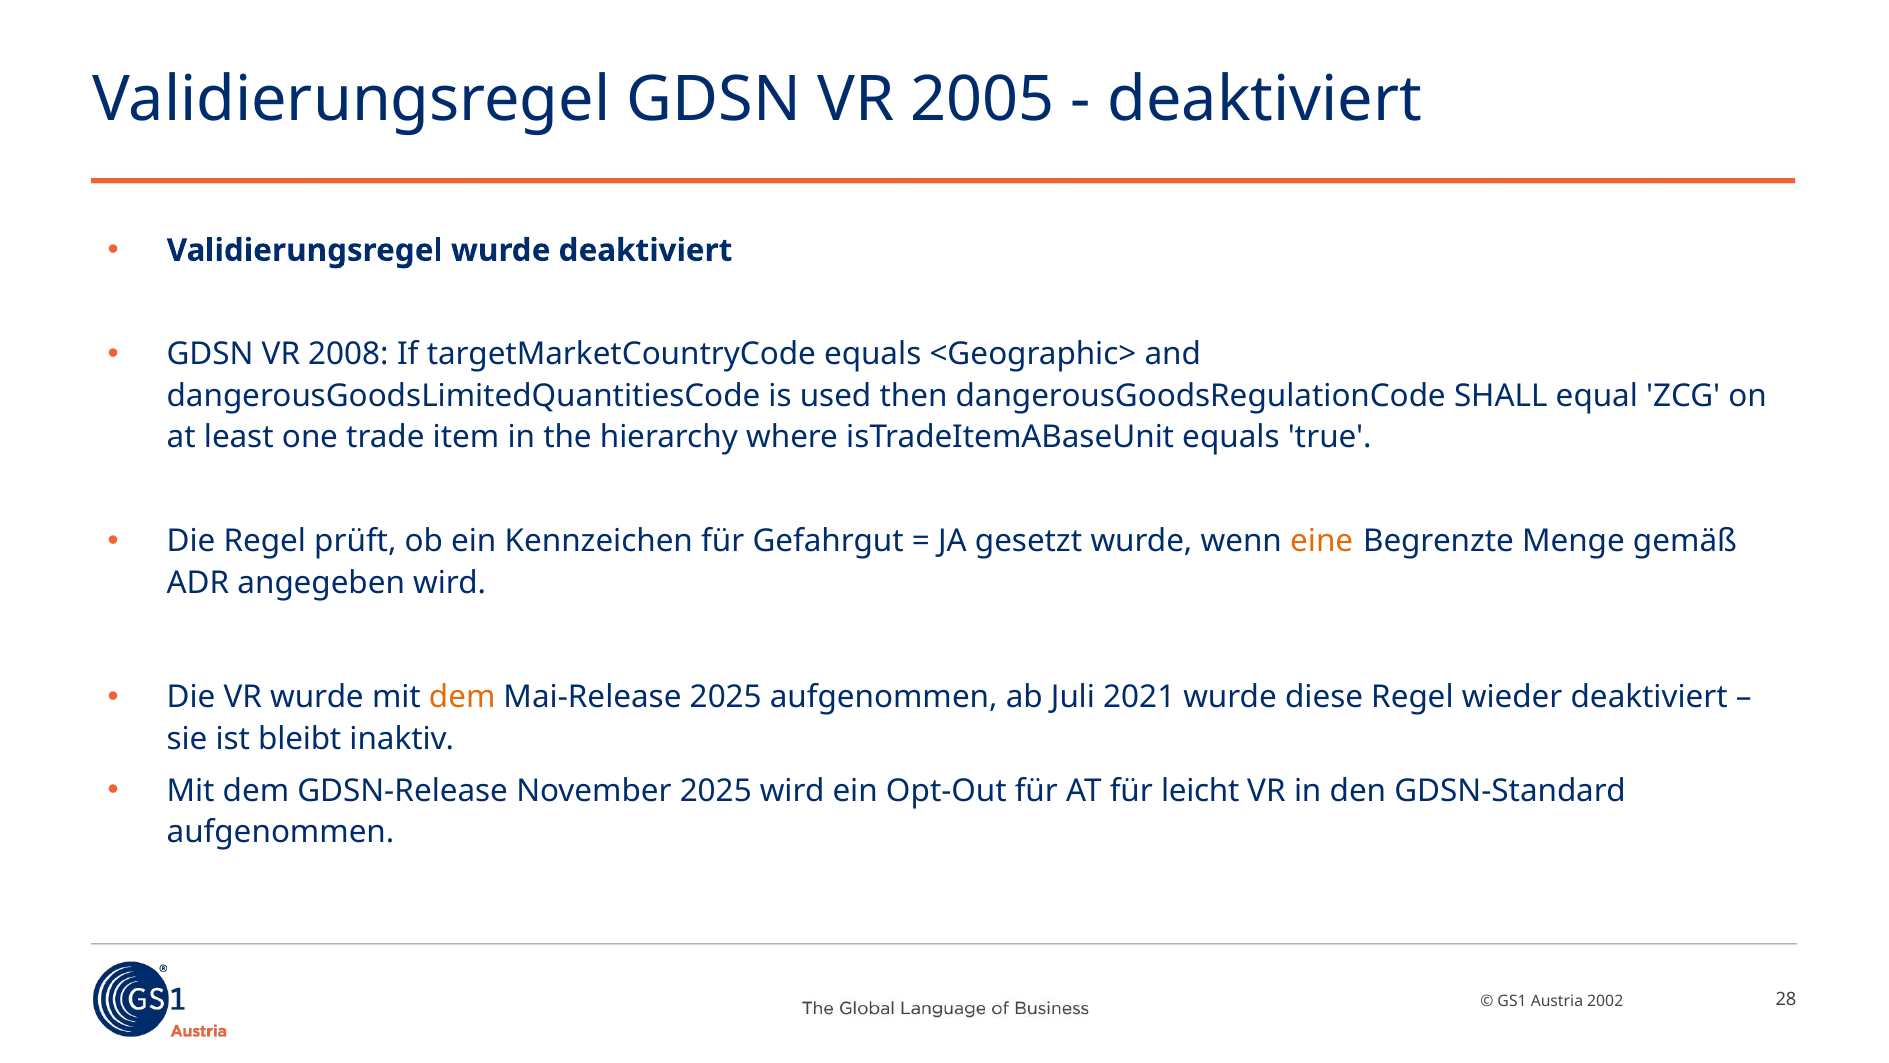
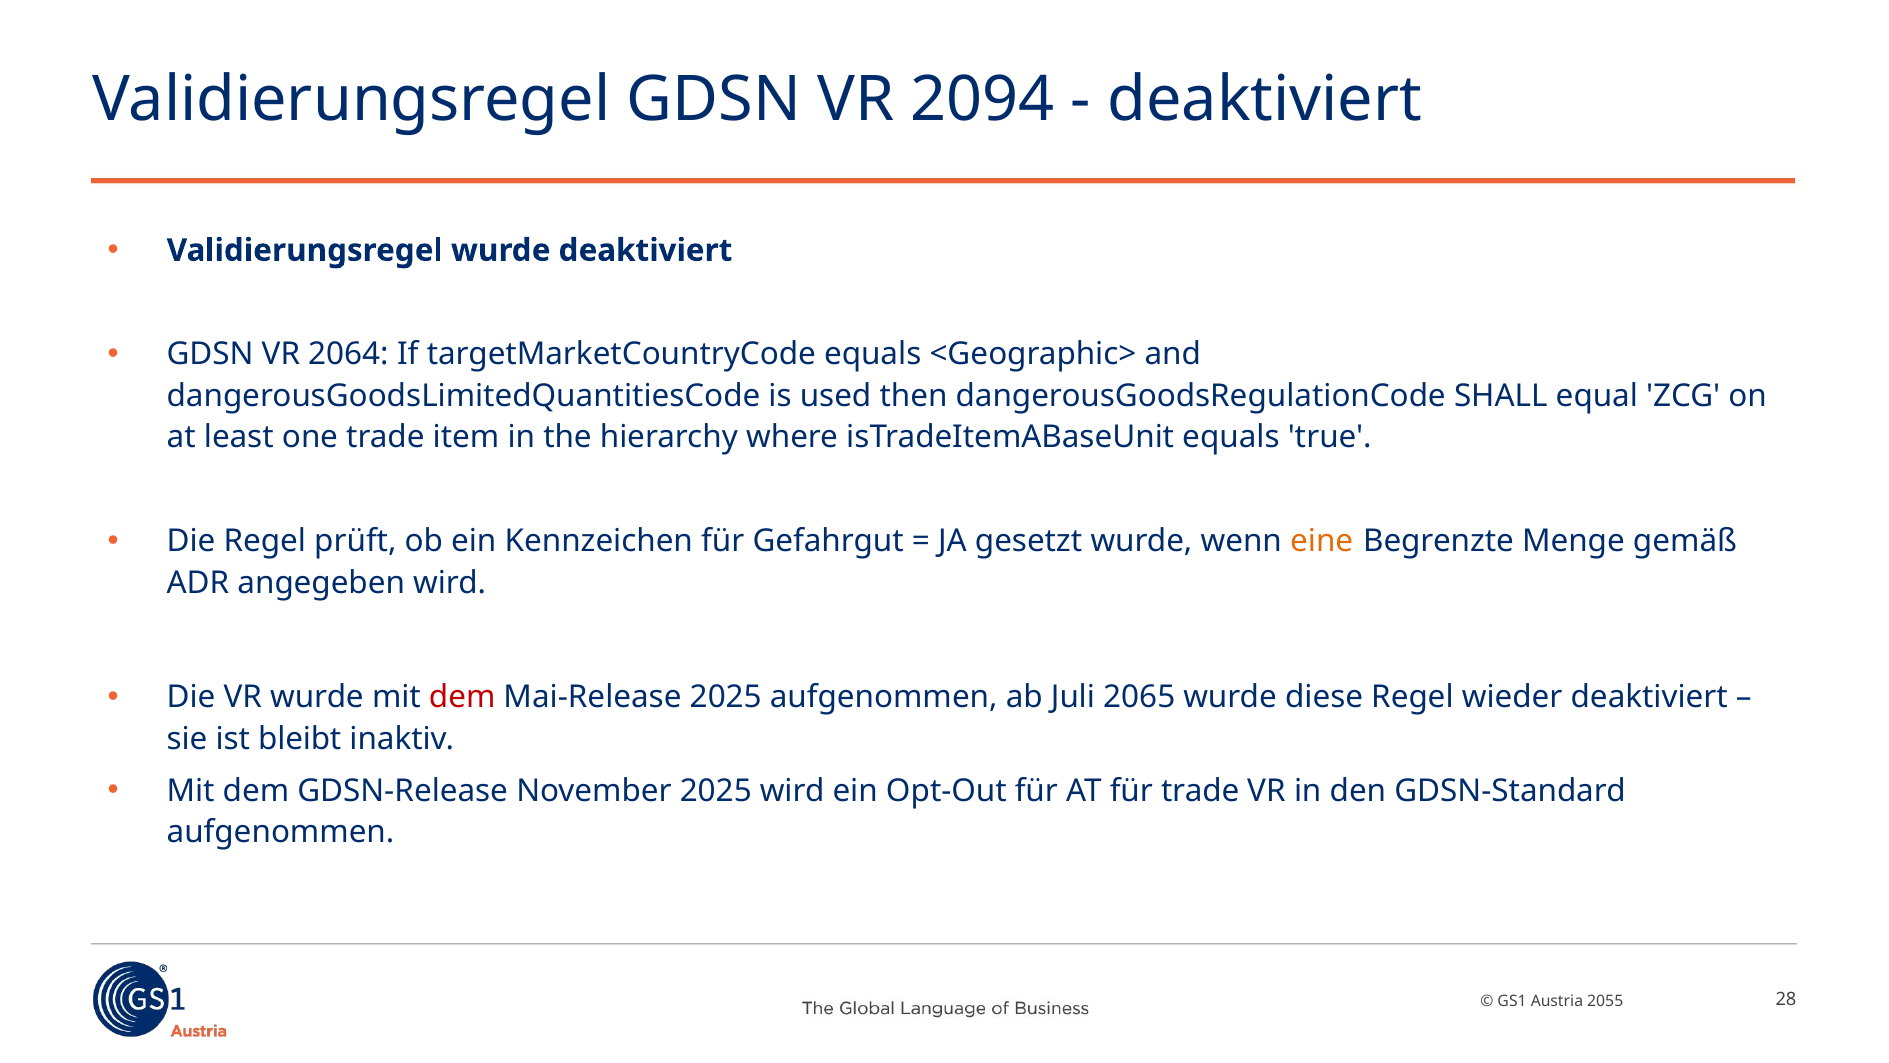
2005: 2005 -> 2094
2008: 2008 -> 2064
dem at (462, 697) colour: orange -> red
2021: 2021 -> 2065
für leicht: leicht -> trade
2002: 2002 -> 2055
